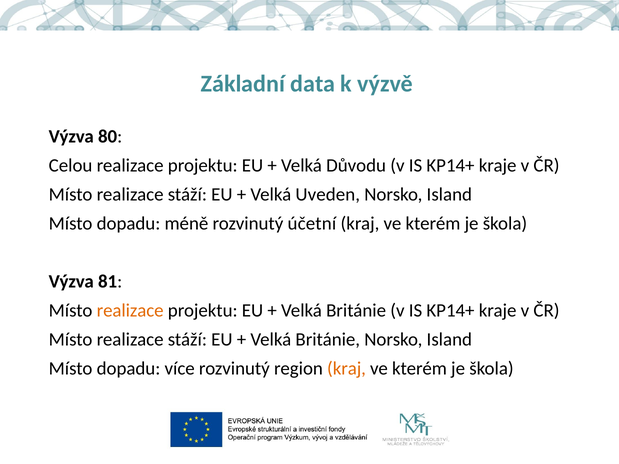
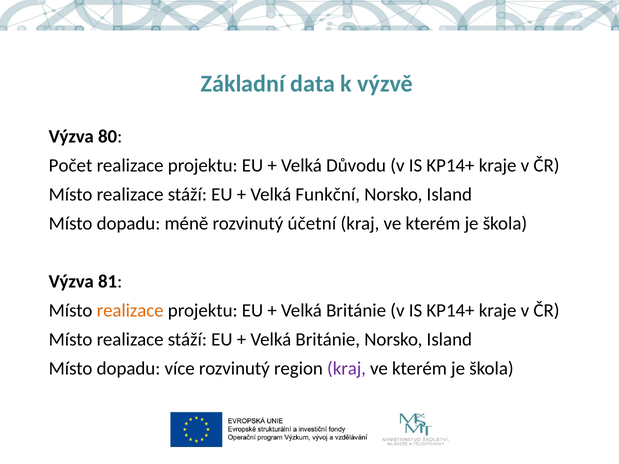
Celou: Celou -> Počet
Uveden: Uveden -> Funkční
kraj at (347, 369) colour: orange -> purple
